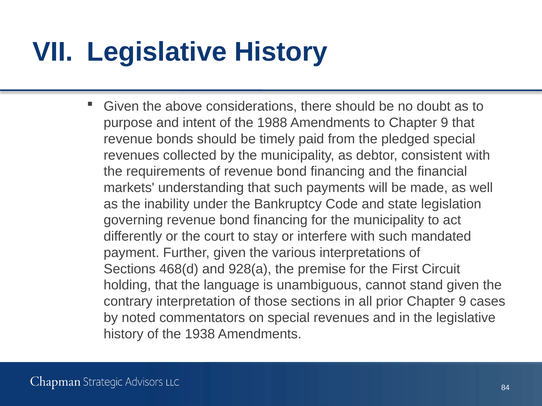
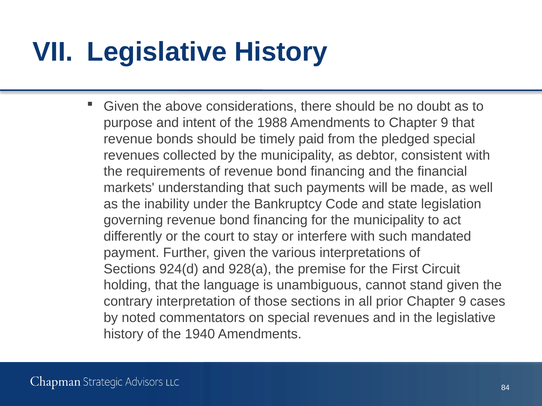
468(d: 468(d -> 924(d
1938: 1938 -> 1940
